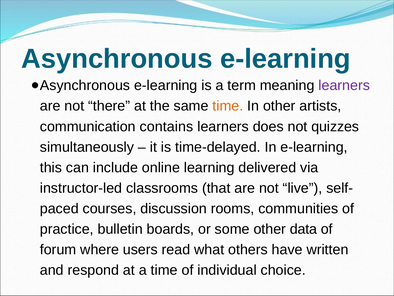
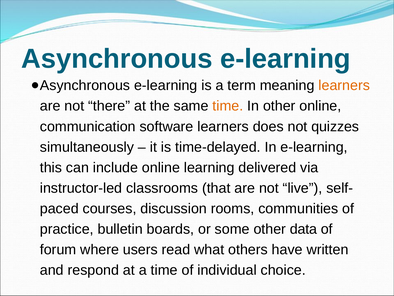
learners at (344, 85) colour: purple -> orange
other artists: artists -> online
contains: contains -> software
